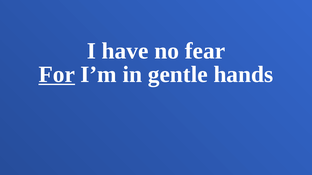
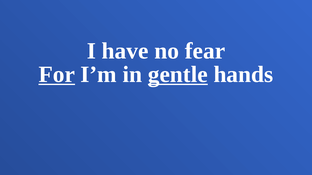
gentle underline: none -> present
